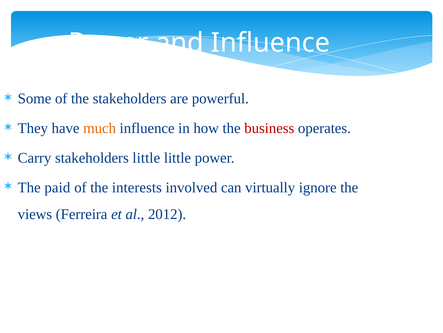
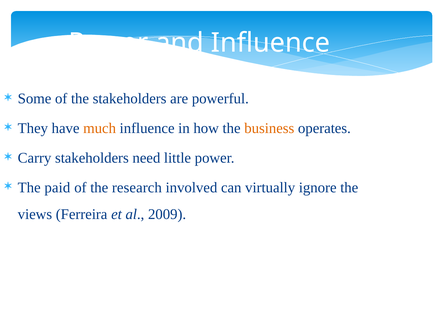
business colour: red -> orange
stakeholders little: little -> need
interests: interests -> research
2012: 2012 -> 2009
